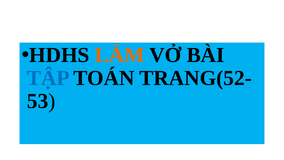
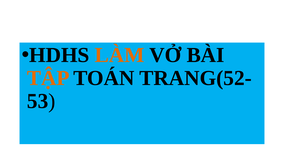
TẬP colour: blue -> orange
